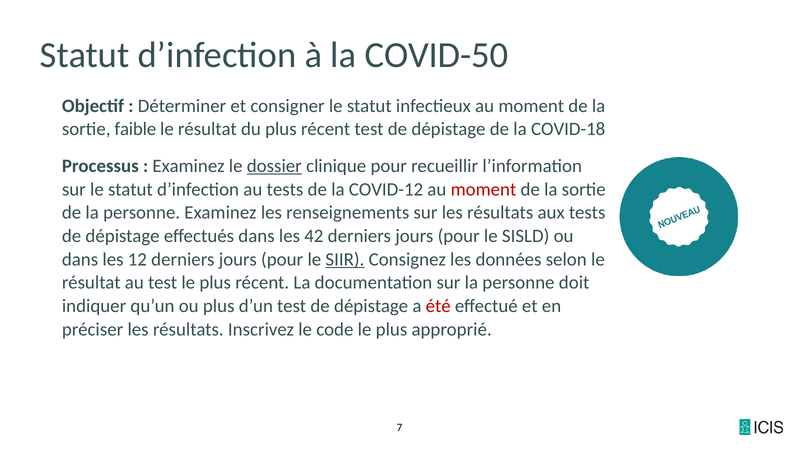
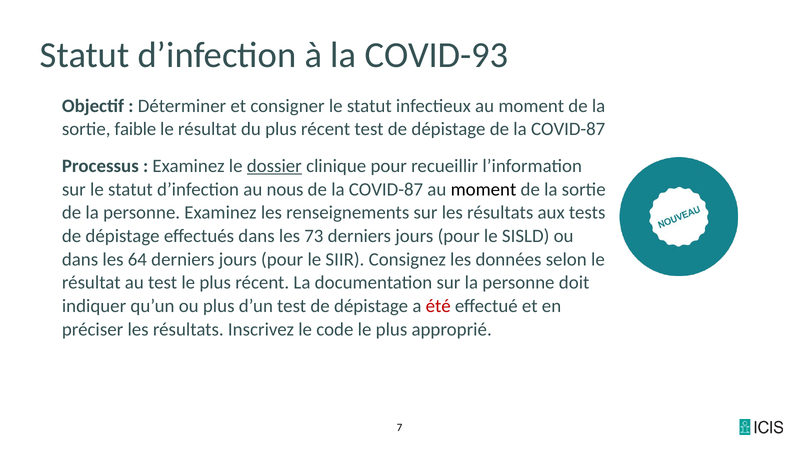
COVID-50: COVID-50 -> COVID-93
dépistage de la COVID-18: COVID-18 -> COVID-87
au tests: tests -> nous
COVID-12 at (386, 189): COVID-12 -> COVID-87
moment at (483, 189) colour: red -> black
42: 42 -> 73
12: 12 -> 64
SIIR underline: present -> none
